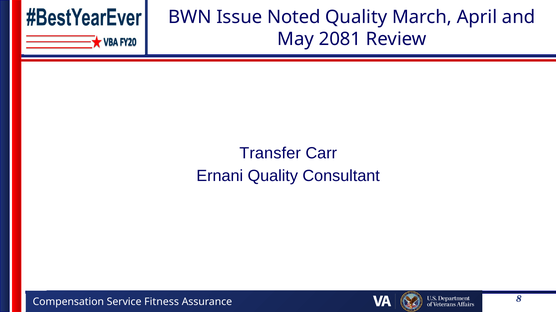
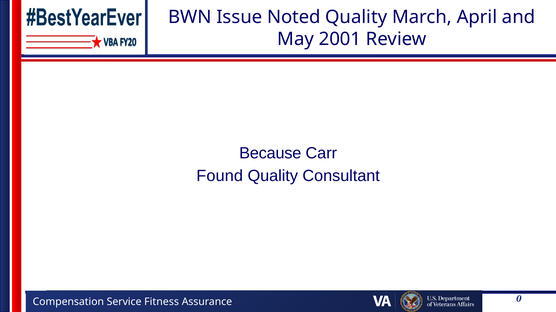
2081: 2081 -> 2001
Transfer: Transfer -> Because
Ernani: Ernani -> Found
8: 8 -> 0
